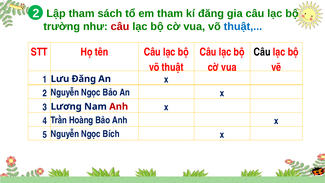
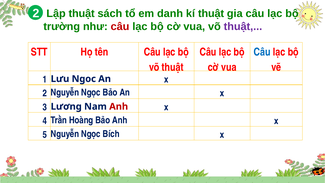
Lập tham: tham -> thuật
em tham: tham -> danh
kí đăng: đăng -> thuật
thuật at (243, 27) colour: blue -> purple
Câu at (262, 52) colour: black -> blue
Lưu Đăng: Đăng -> Ngọc
